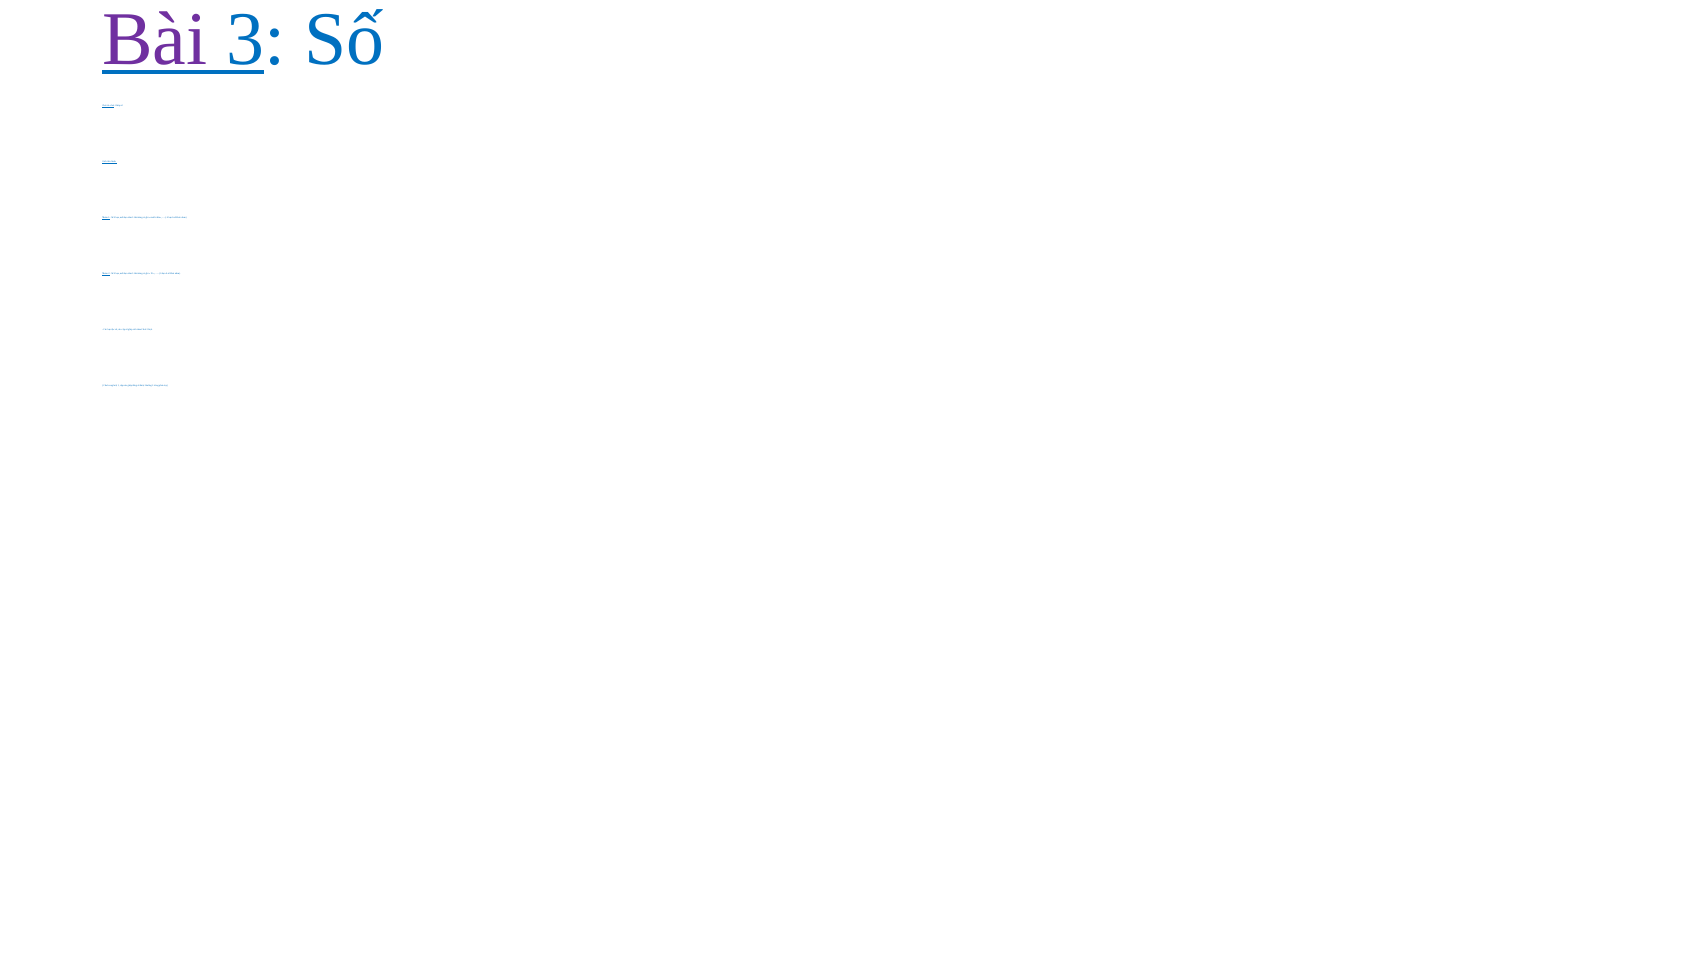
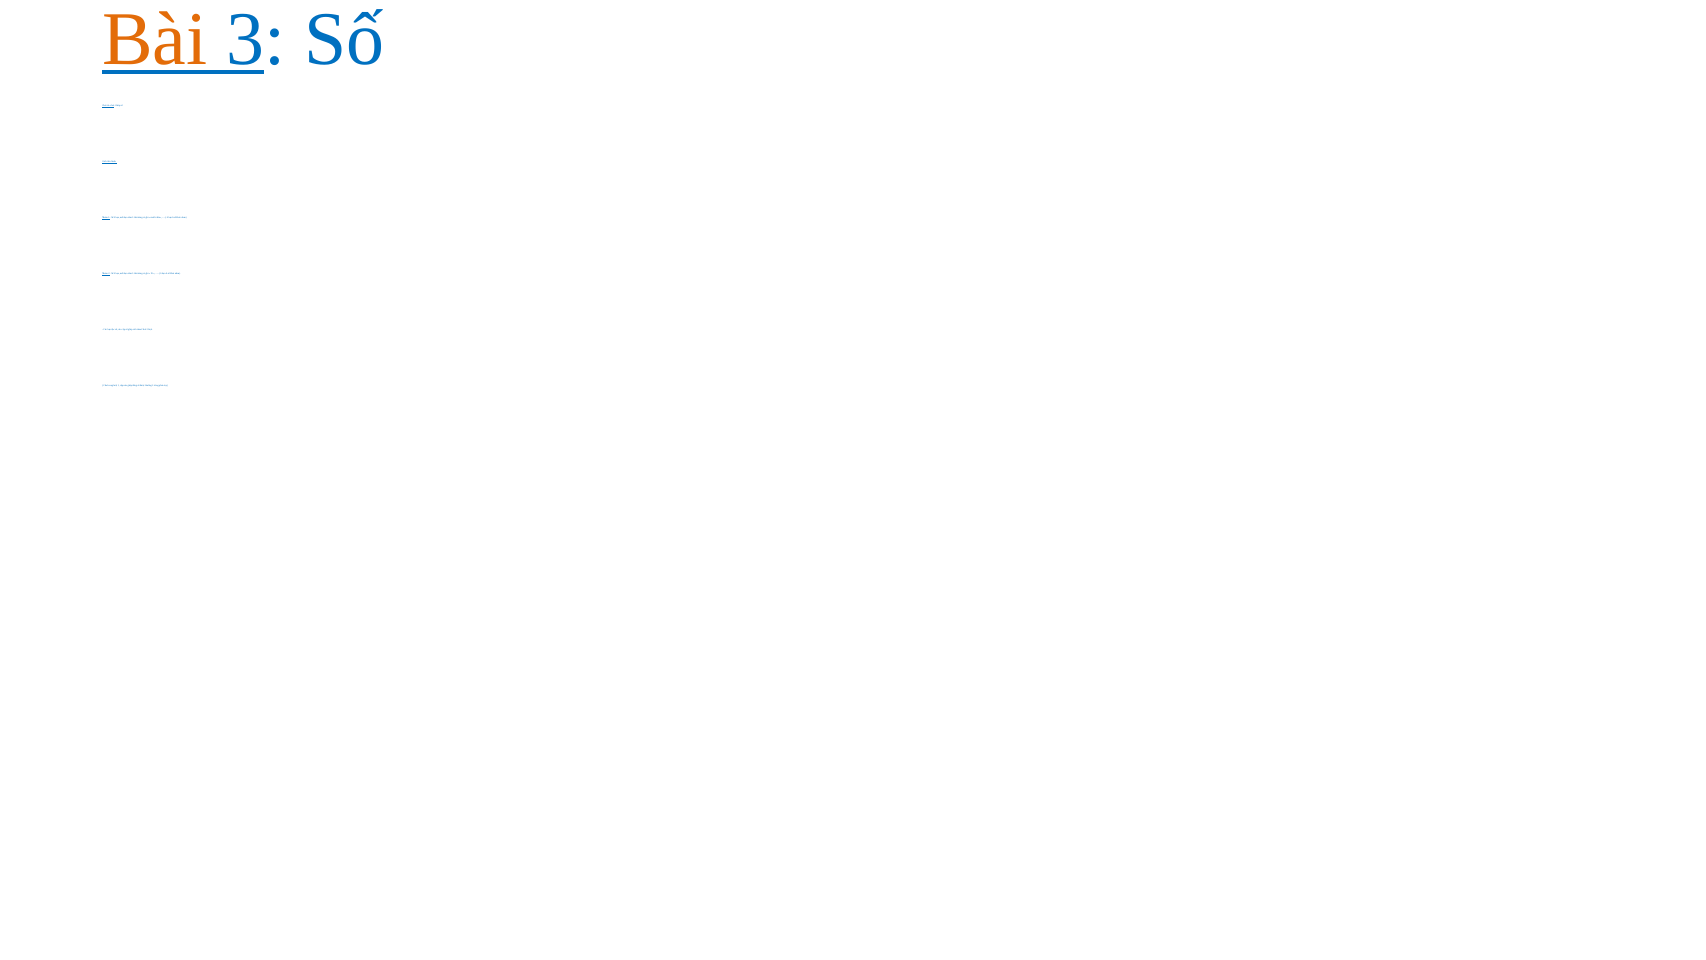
Bài colour: purple -> orange
